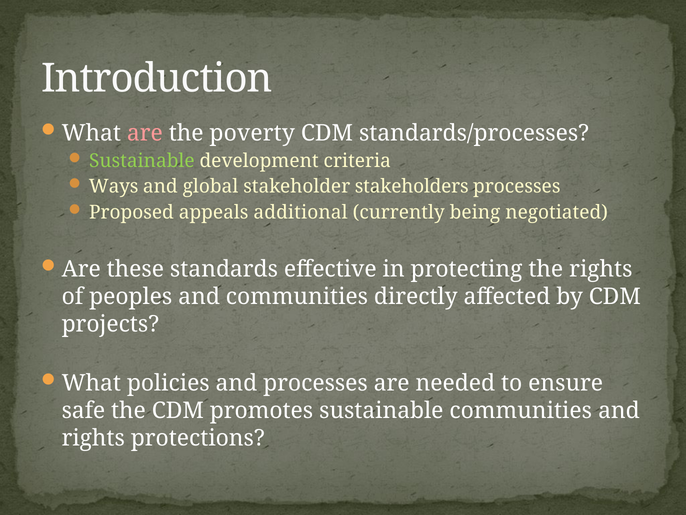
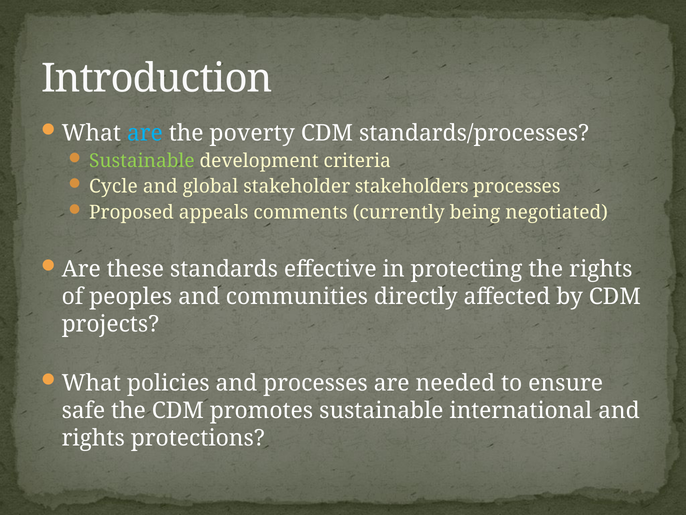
are at (145, 133) colour: pink -> light blue
Ways: Ways -> Cycle
additional: additional -> comments
sustainable communities: communities -> international
